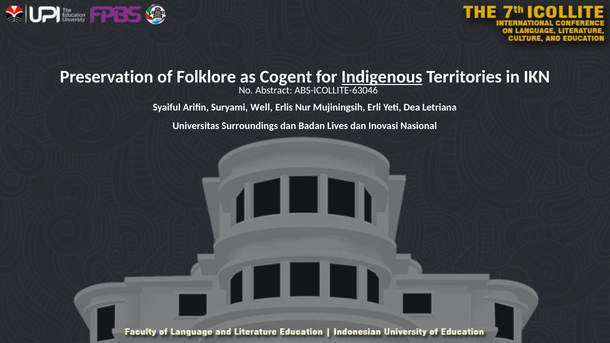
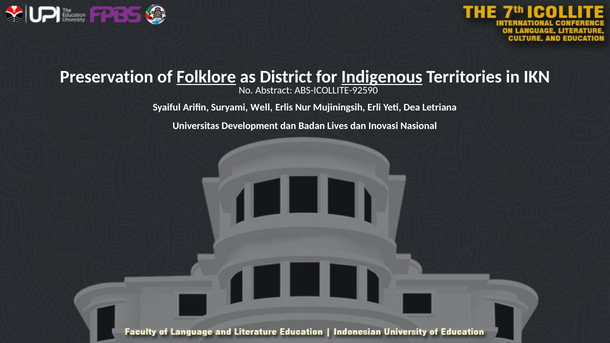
Folklore underline: none -> present
Cogent: Cogent -> District
ABS-ICOLLITE-63046: ABS-ICOLLITE-63046 -> ABS-ICOLLITE-92590
Surroundings: Surroundings -> Development
